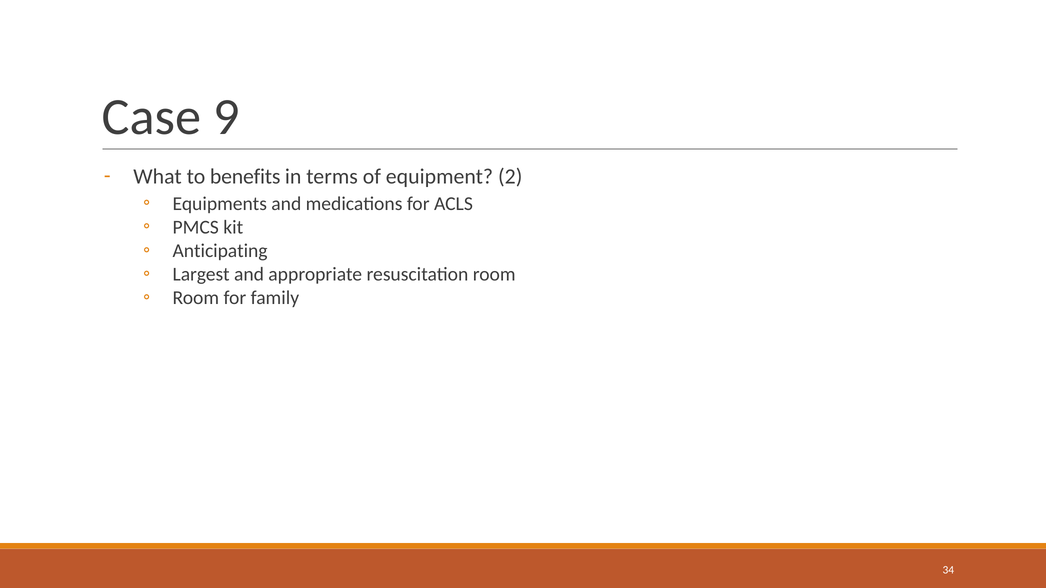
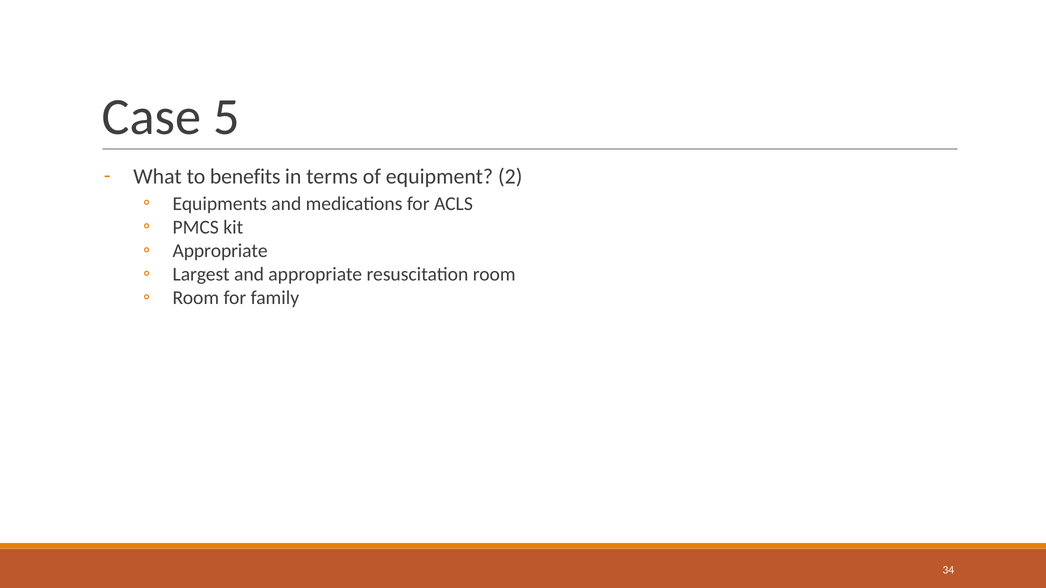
9: 9 -> 5
Anticipating at (220, 251): Anticipating -> Appropriate
